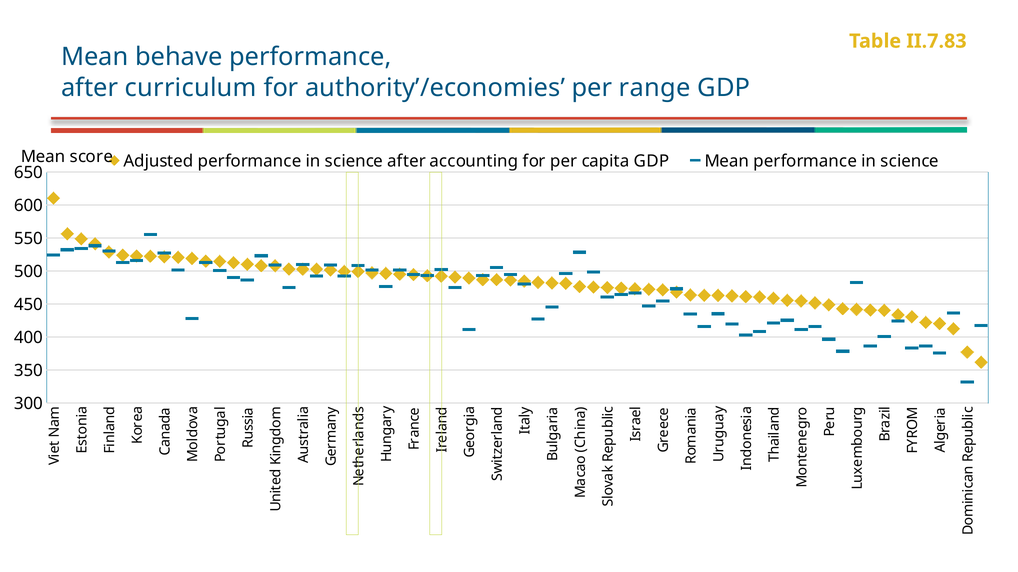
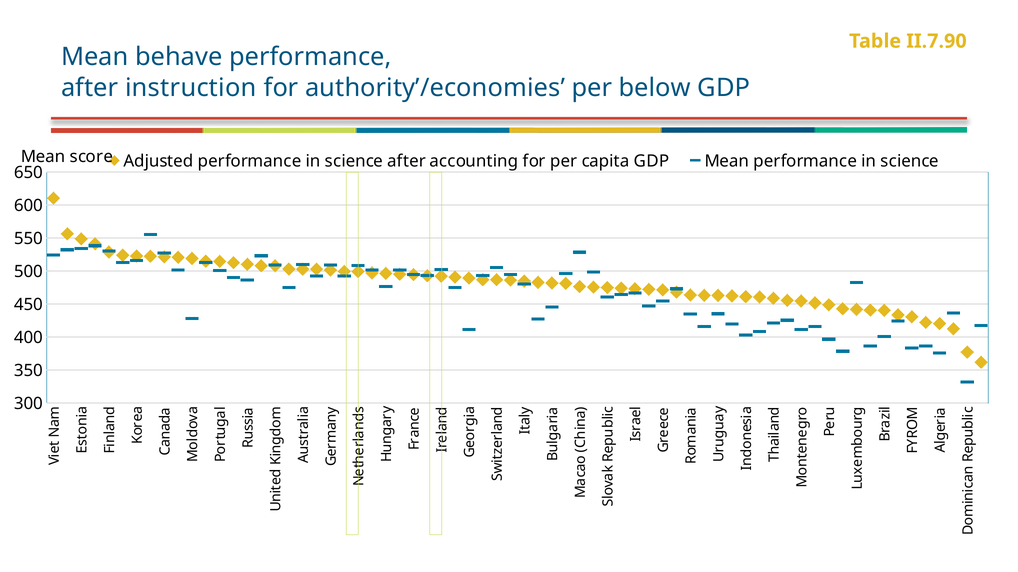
II.7.83: II.7.83 -> II.7.90
curriculum: curriculum -> instruction
range: range -> below
